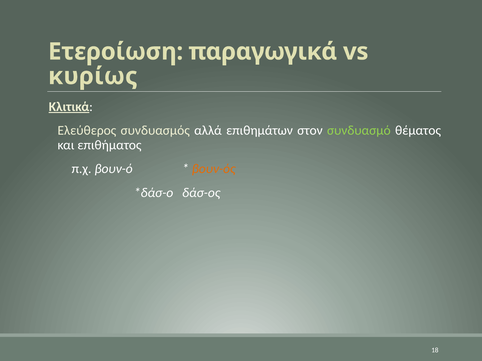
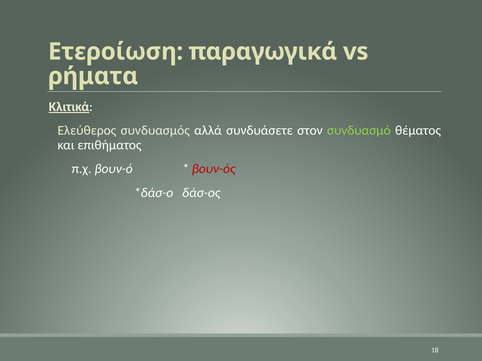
κυρίως: κυρίως -> ρήματα
επιθημάτων: επιθημάτων -> συνδυάσετε
βουν-ός colour: orange -> red
